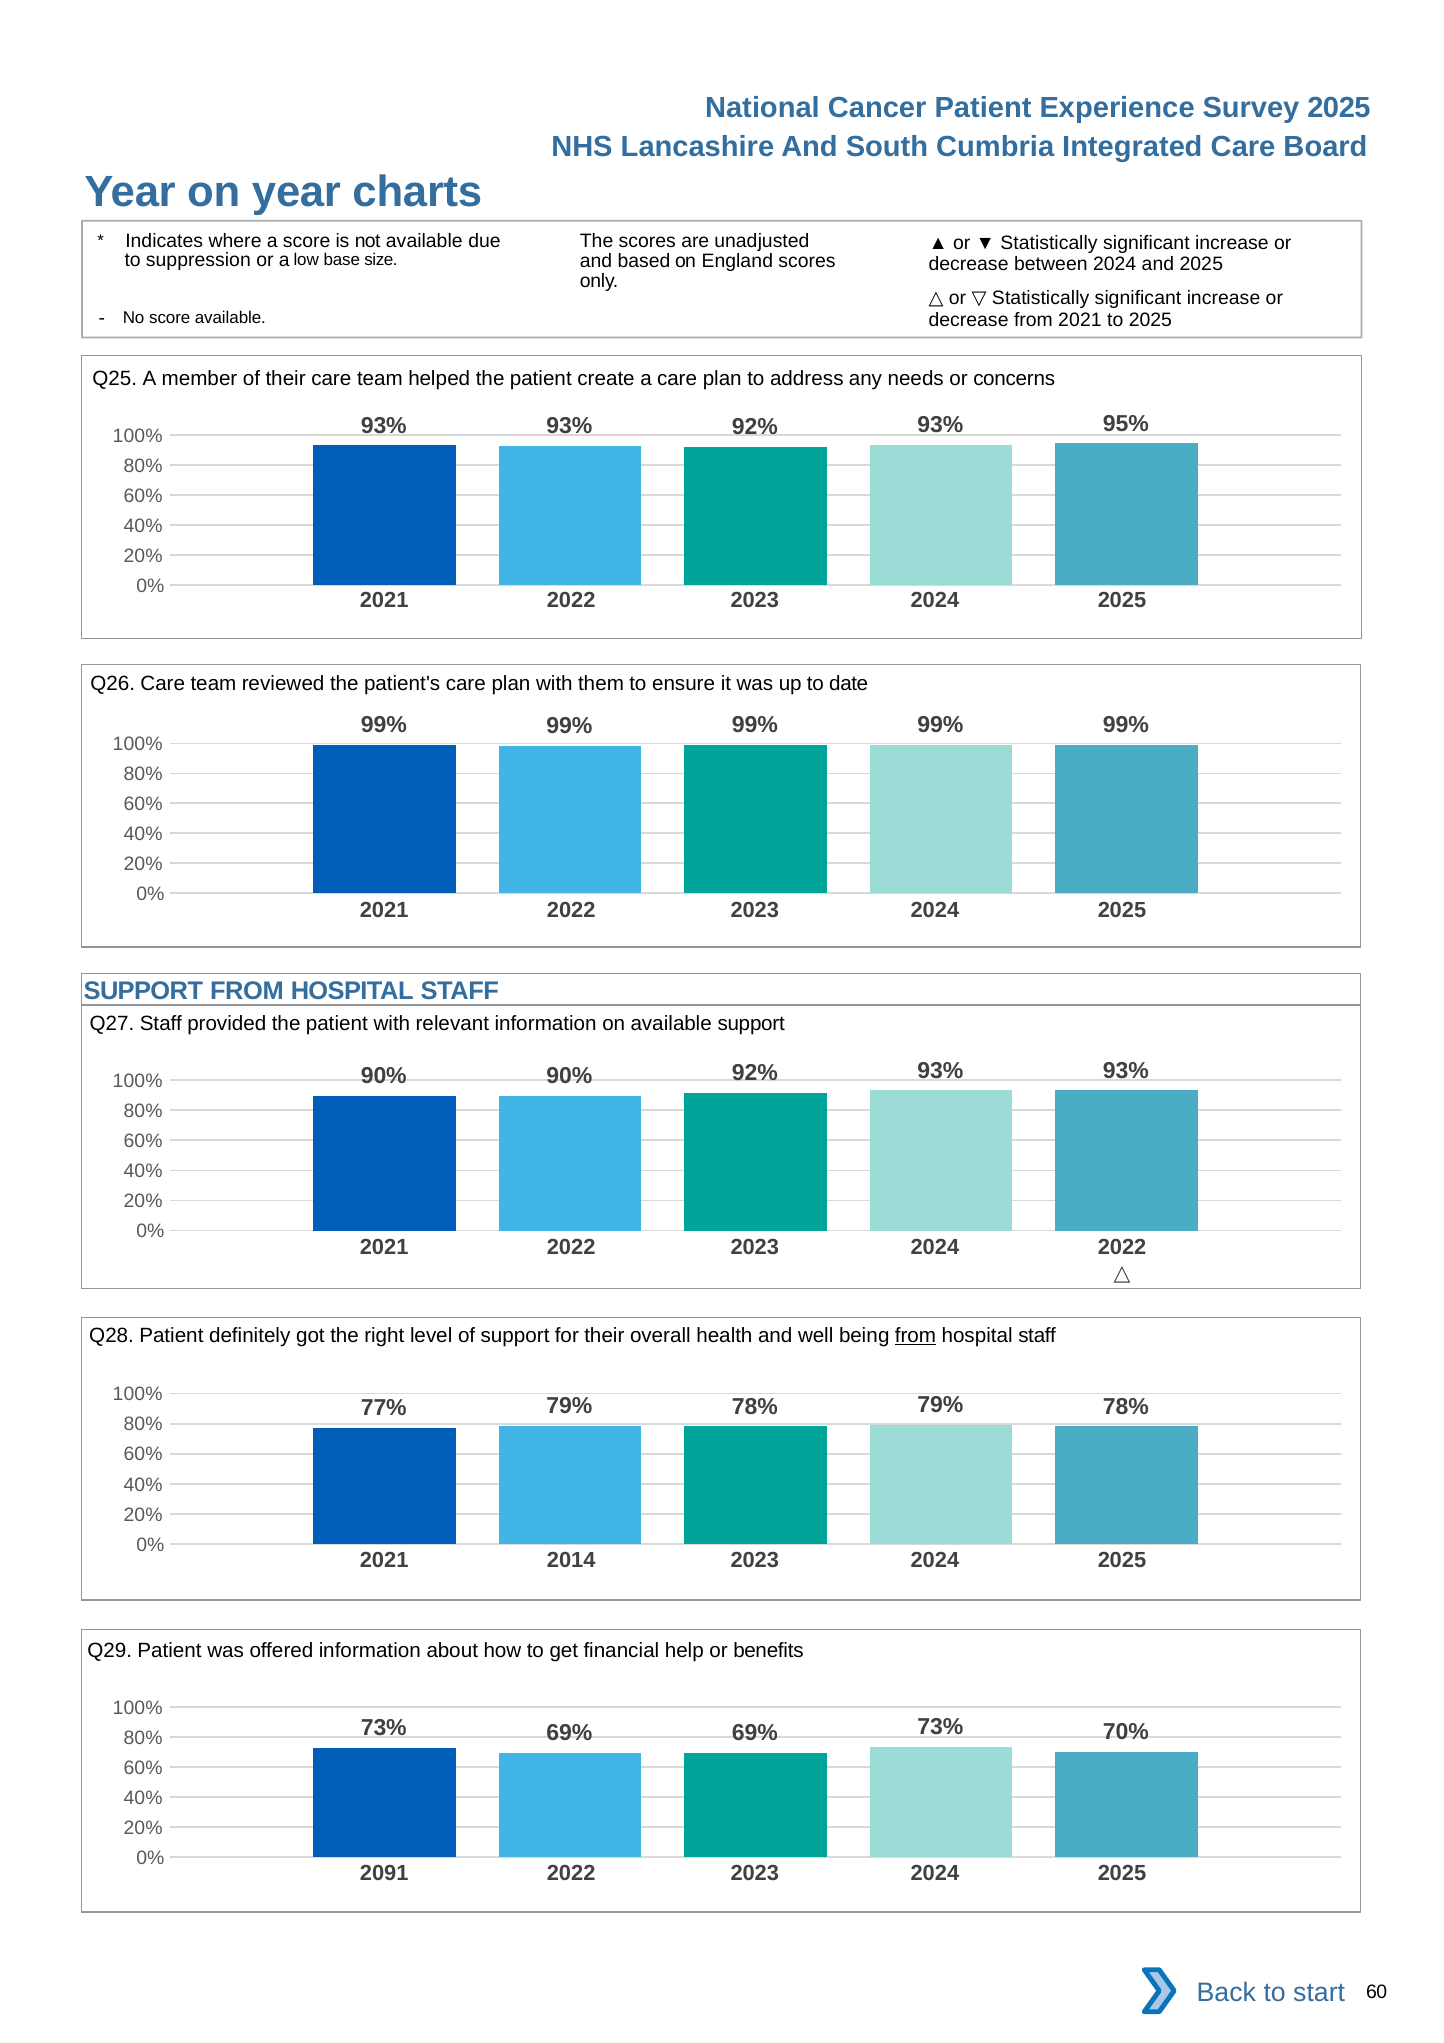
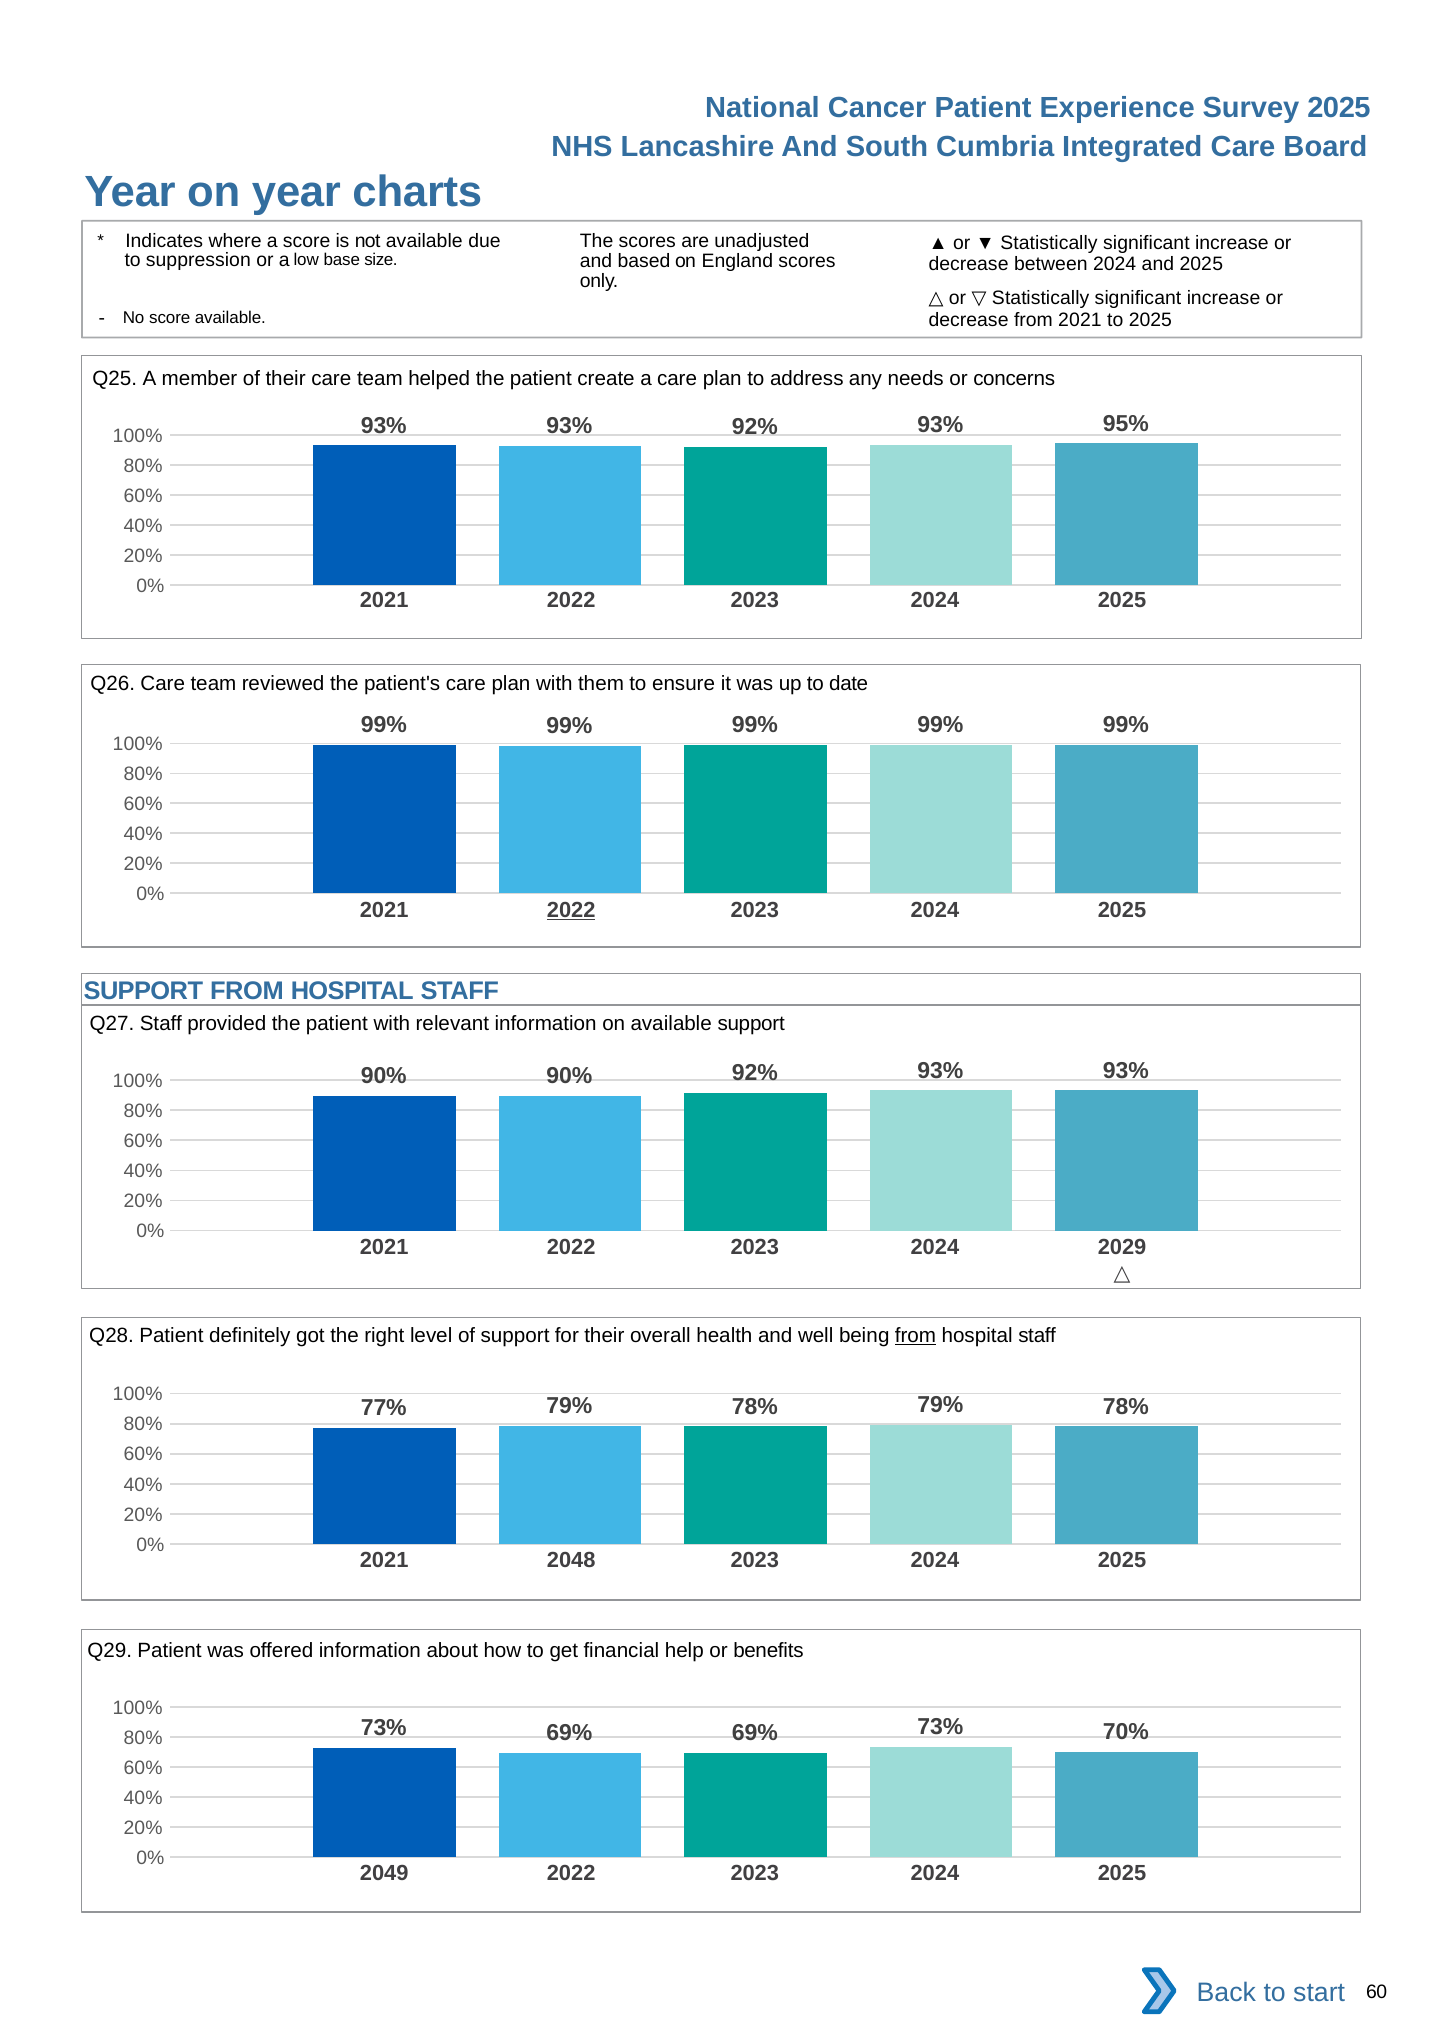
2022 at (571, 910) underline: none -> present
2024 2022: 2022 -> 2029
2014: 2014 -> 2048
2091: 2091 -> 2049
